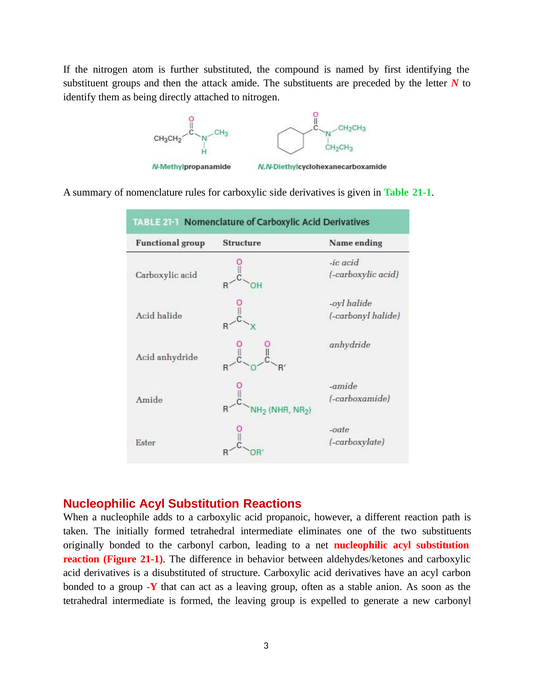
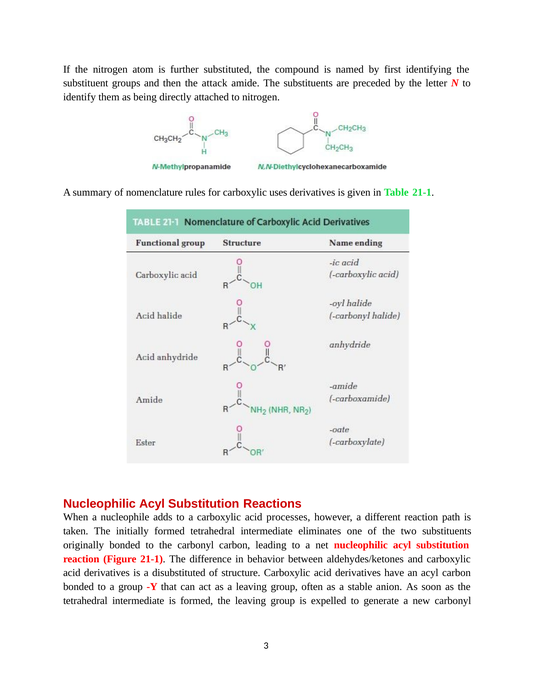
side: side -> uses
propanoic: propanoic -> processes
